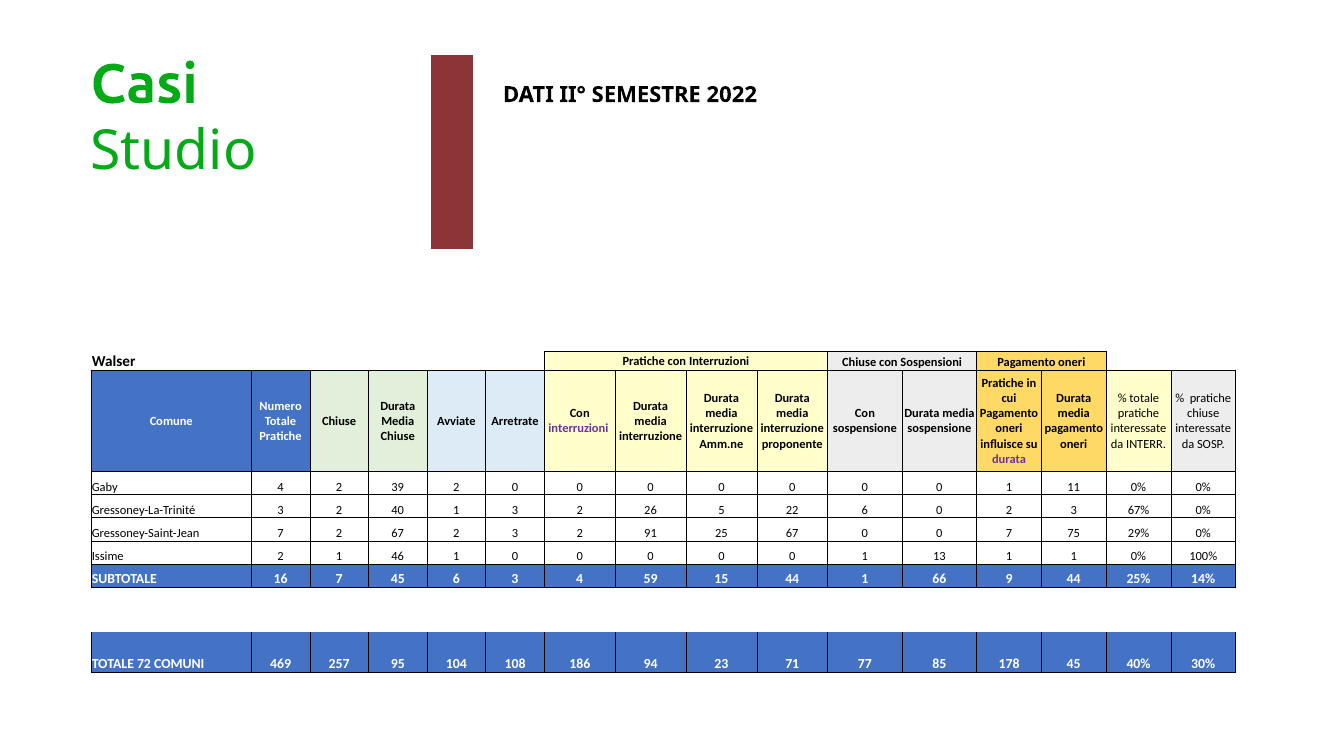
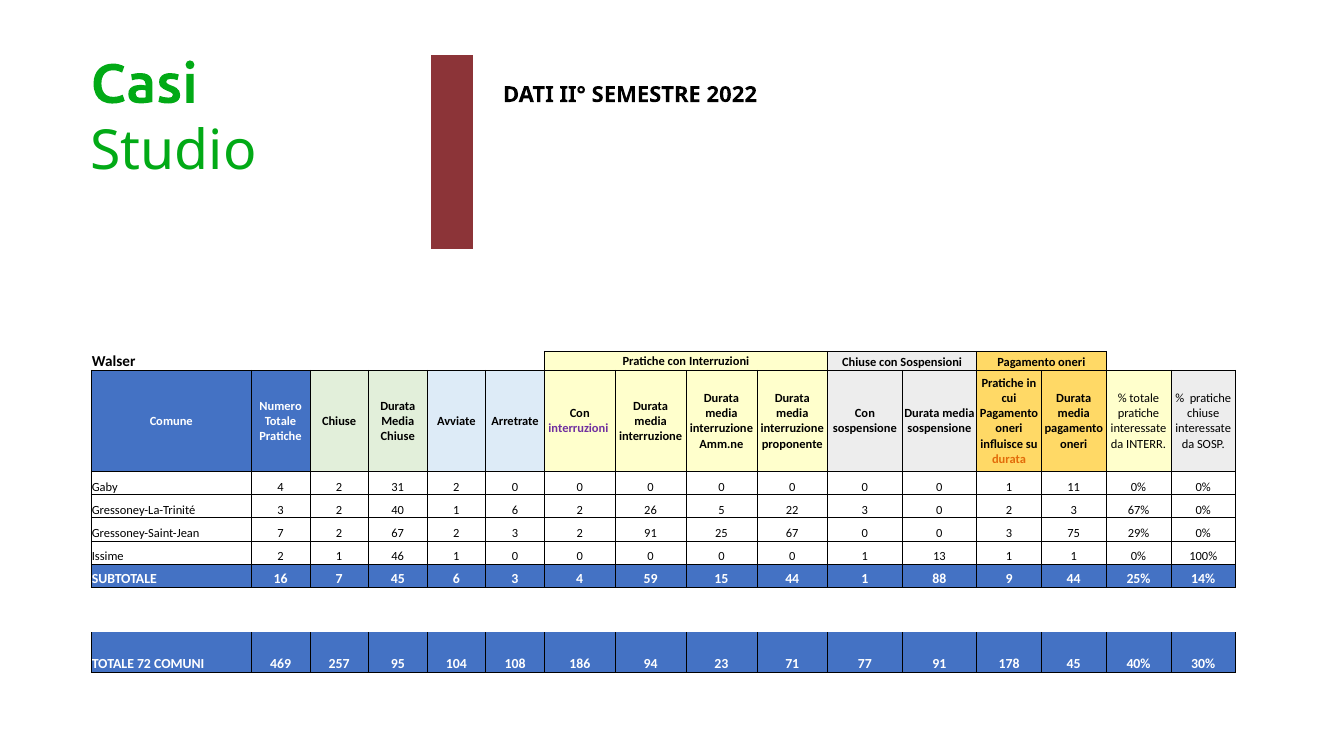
durata at (1009, 459) colour: purple -> orange
39: 39 -> 31
1 3: 3 -> 6
22 6: 6 -> 3
0 7: 7 -> 3
66: 66 -> 88
77 85: 85 -> 91
